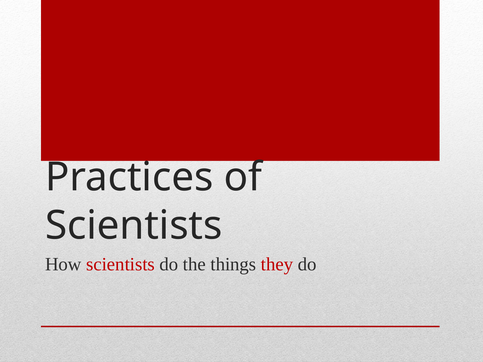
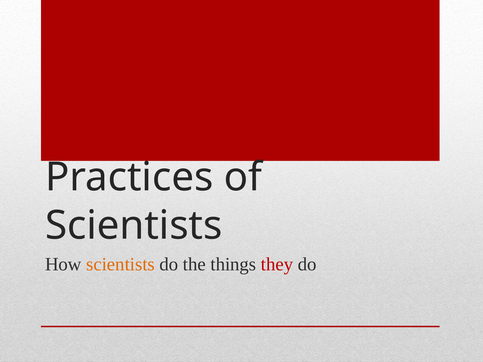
scientists at (121, 265) colour: red -> orange
